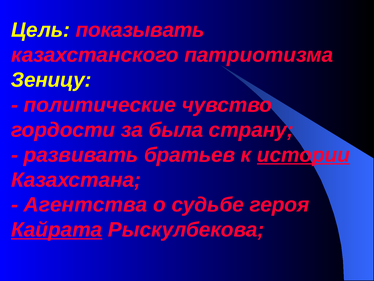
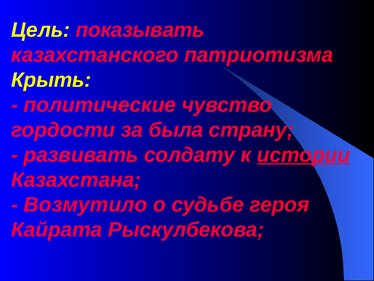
Зеницу: Зеницу -> Крыть
братьев: братьев -> солдату
Агентства: Агентства -> Возмутило
Кайрата underline: present -> none
